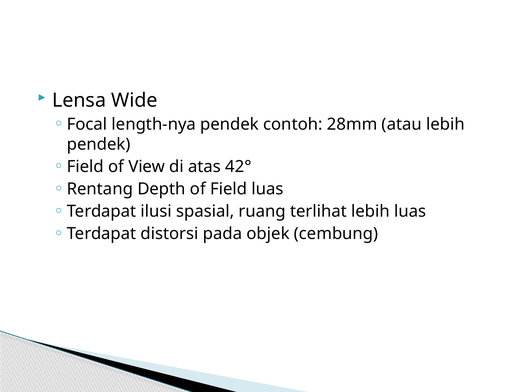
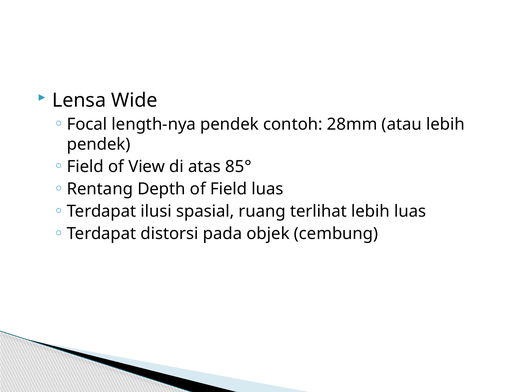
42°: 42° -> 85°
